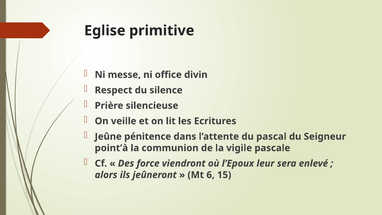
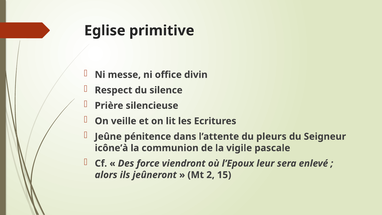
pascal: pascal -> pleurs
point’à: point’à -> icône’à
6: 6 -> 2
